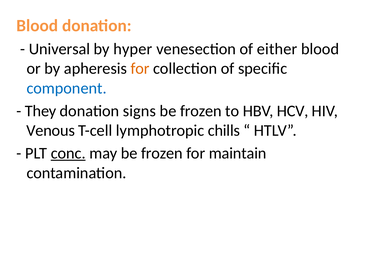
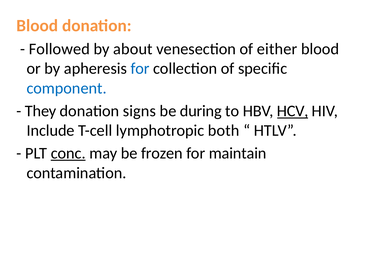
Universal: Universal -> Followed
hyper: hyper -> about
for at (140, 68) colour: orange -> blue
frozen at (201, 111): frozen -> during
HCV underline: none -> present
Venous: Venous -> Include
chills: chills -> both
